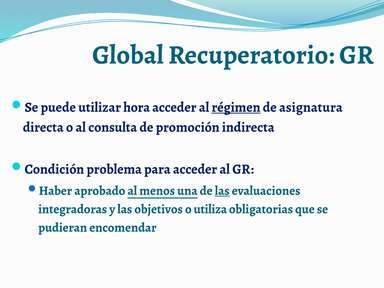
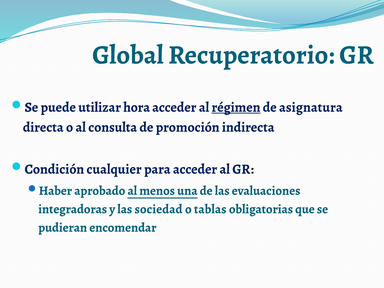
problema: problema -> cualquier
las at (222, 191) underline: present -> none
objetivos: objetivos -> sociedad
utiliza: utiliza -> tablas
